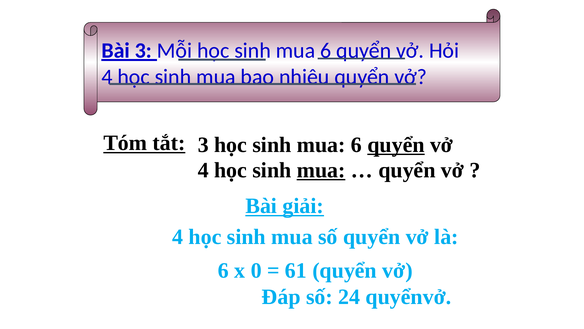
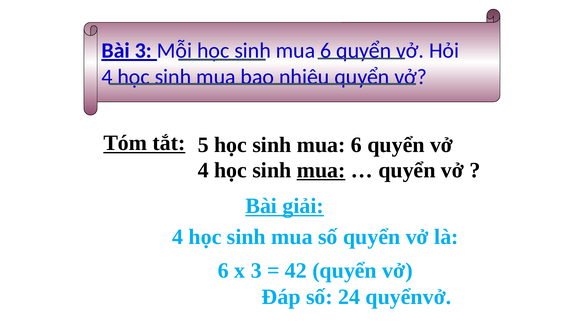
tắt 3: 3 -> 5
quyển at (396, 145) underline: present -> none
x 0: 0 -> 3
61: 61 -> 42
